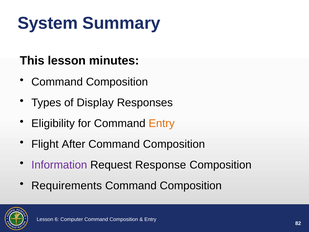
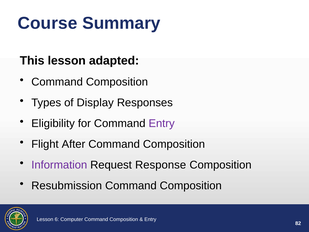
System: System -> Course
minutes: minutes -> adapted
Entry at (162, 123) colour: orange -> purple
Requirements: Requirements -> Resubmission
